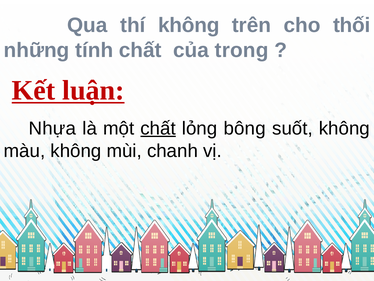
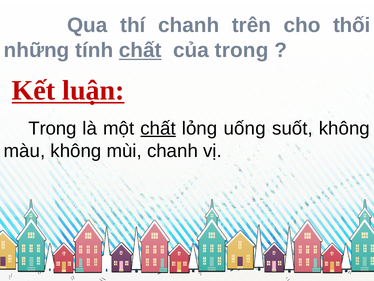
thí không: không -> chanh
chất at (140, 50) underline: none -> present
Nhựa at (52, 128): Nhựa -> Trong
bông: bông -> uống
